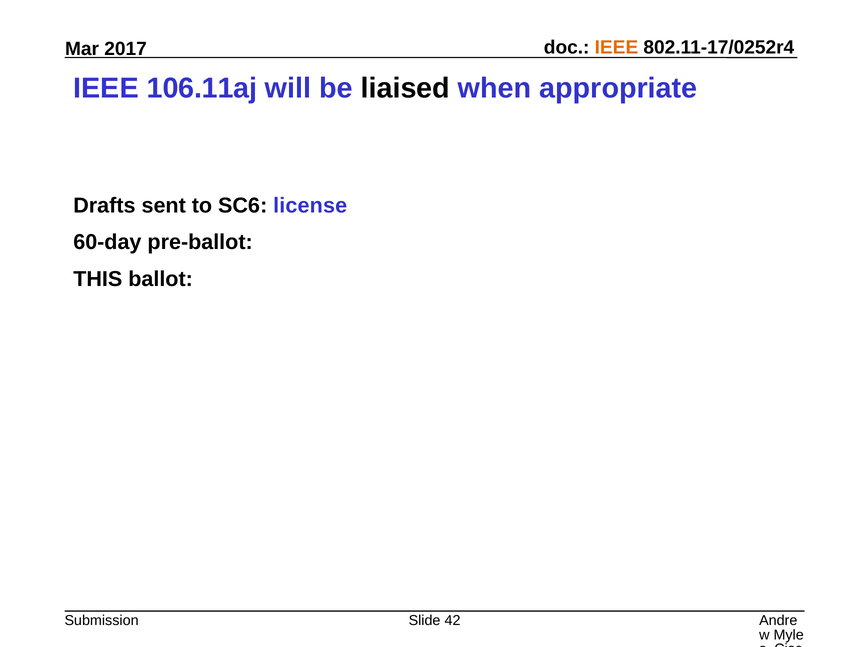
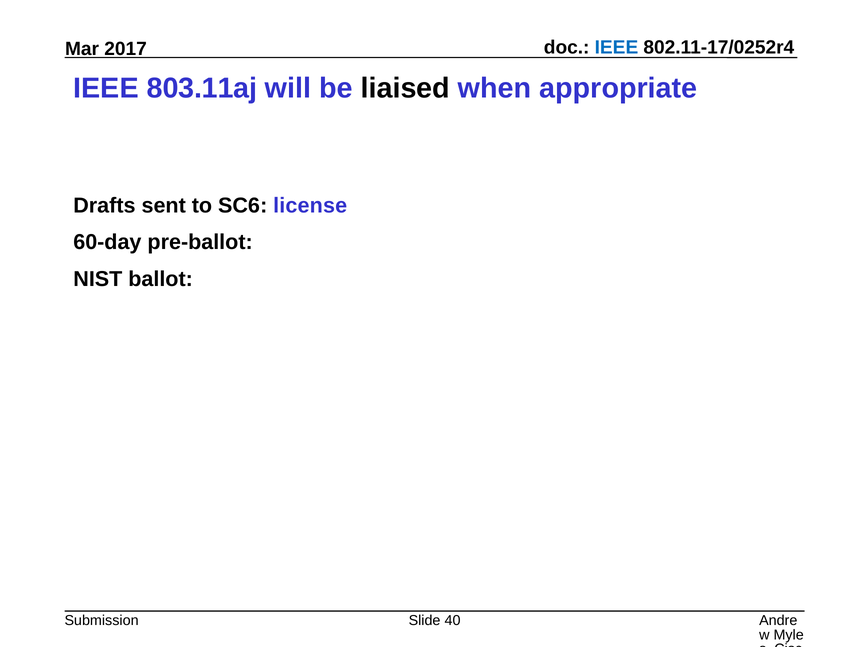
IEEE at (616, 47) colour: orange -> blue
106.11aj: 106.11aj -> 803.11aj
THIS: THIS -> NIST
42: 42 -> 40
